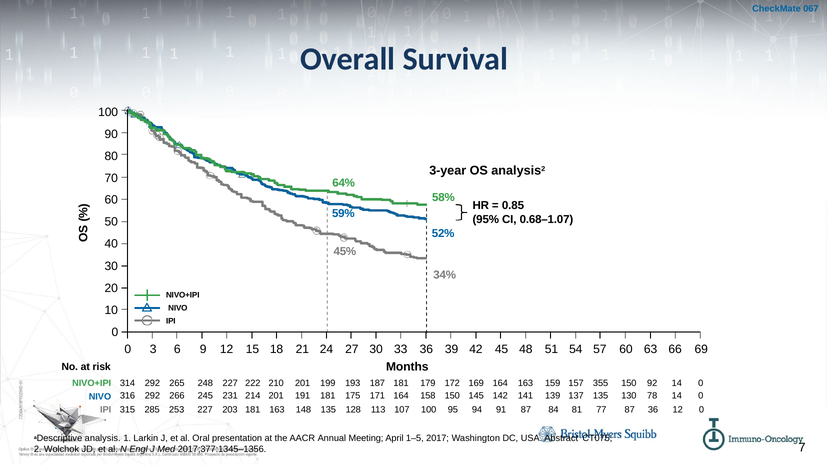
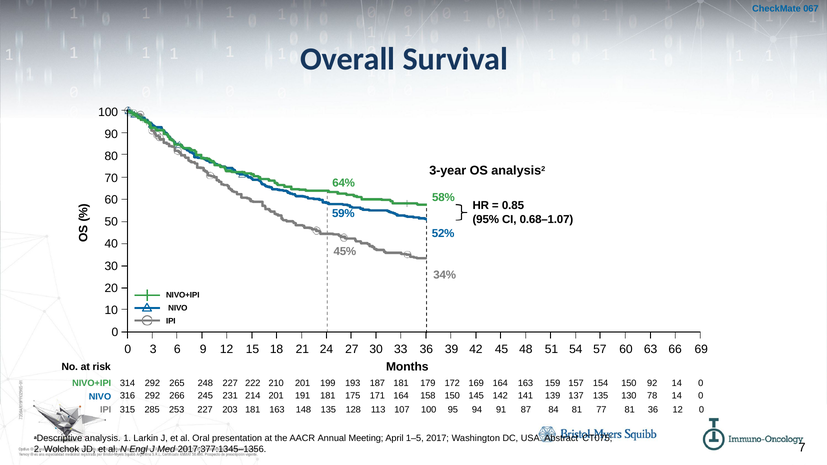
355: 355 -> 154
77 87: 87 -> 81
